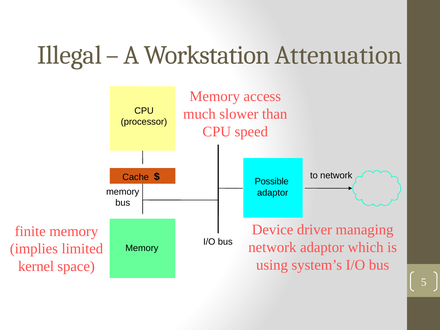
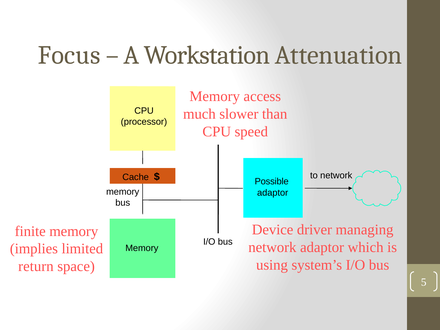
Illegal: Illegal -> Focus
kernel: kernel -> return
